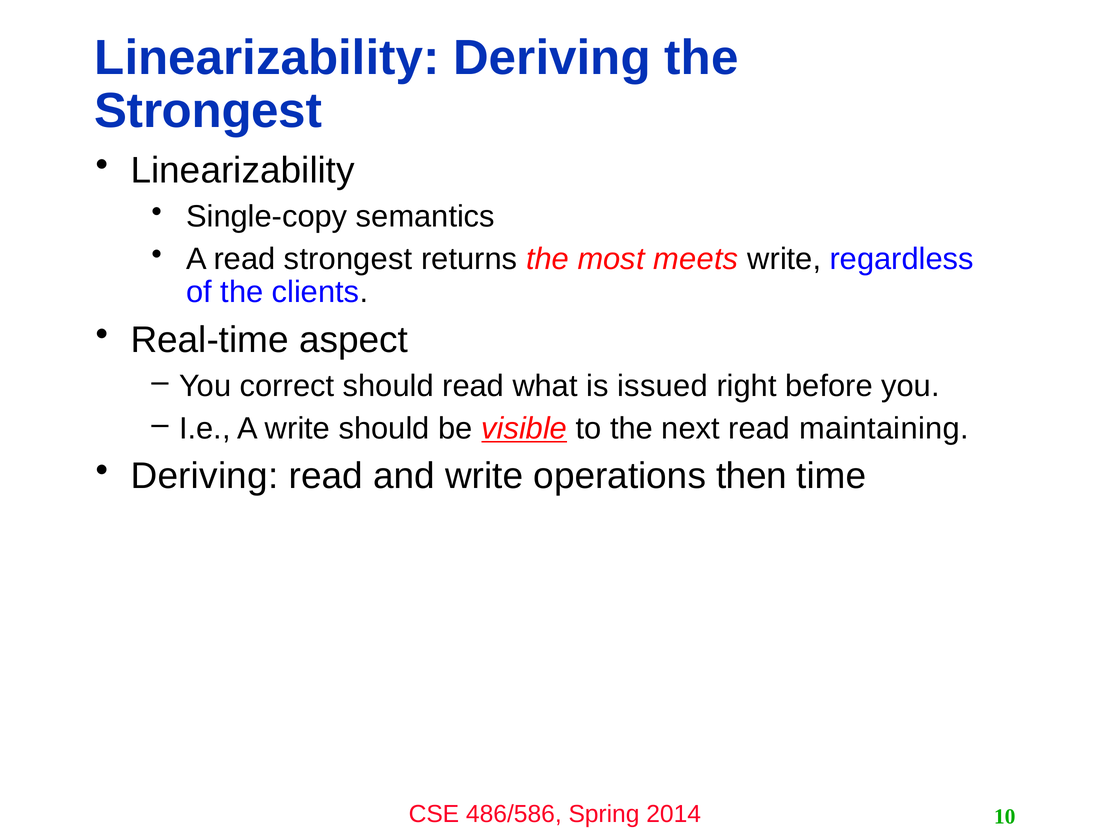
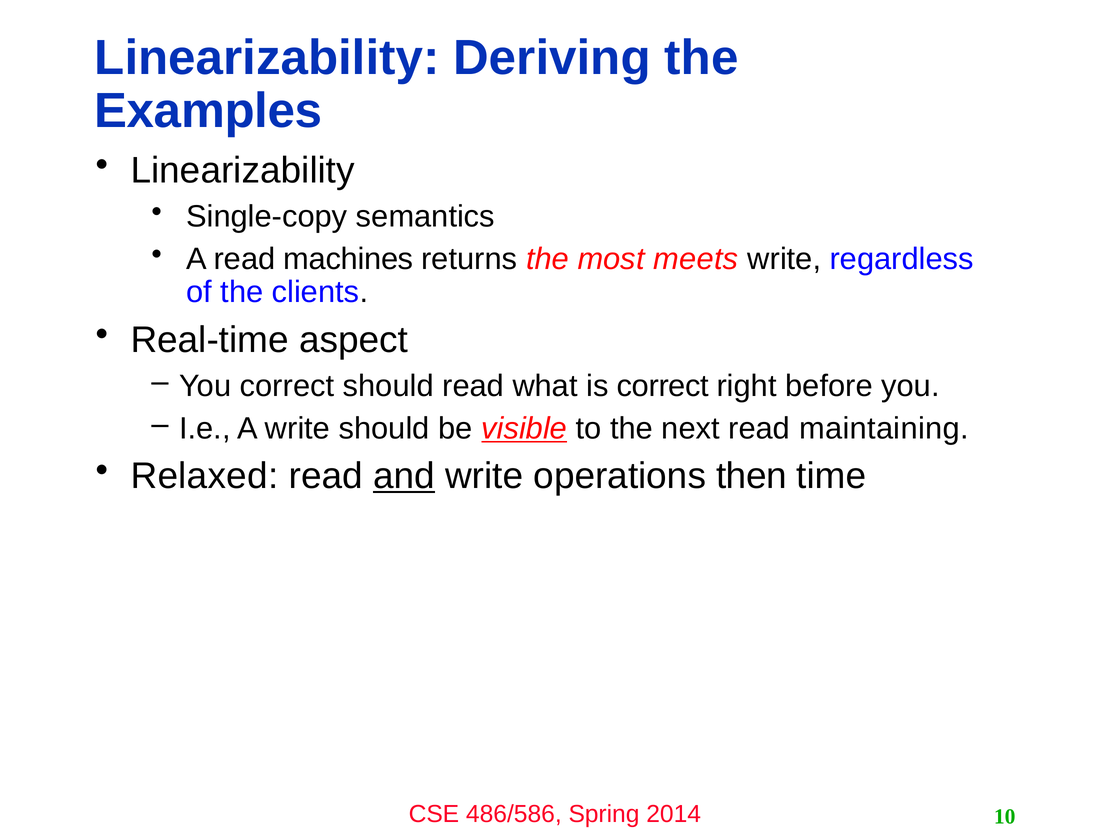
Strongest at (208, 111): Strongest -> Examples
read strongest: strongest -> machines
is issued: issued -> correct
Deriving at (204, 476): Deriving -> Relaxed
and underline: none -> present
